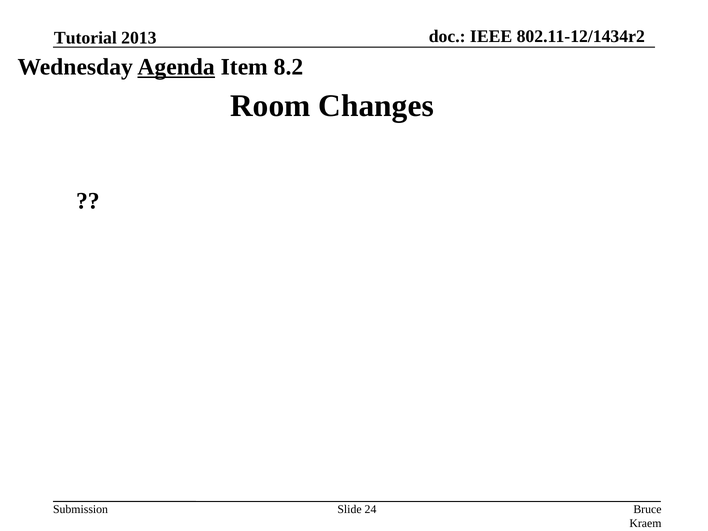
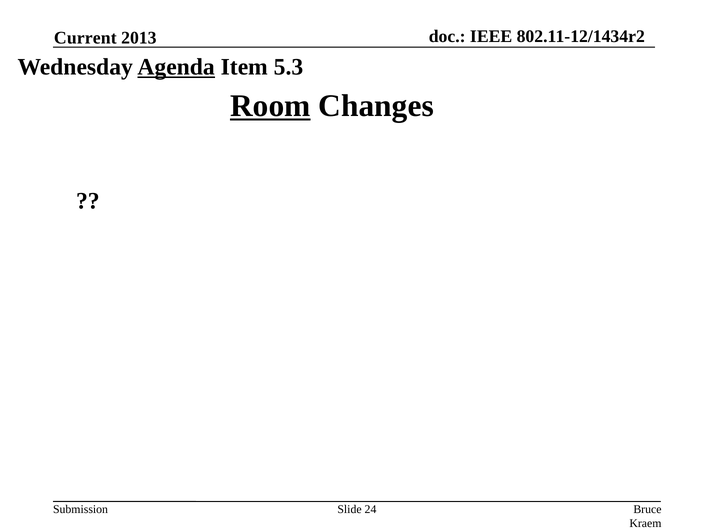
Tutorial: Tutorial -> Current
8.2: 8.2 -> 5.3
Room underline: none -> present
